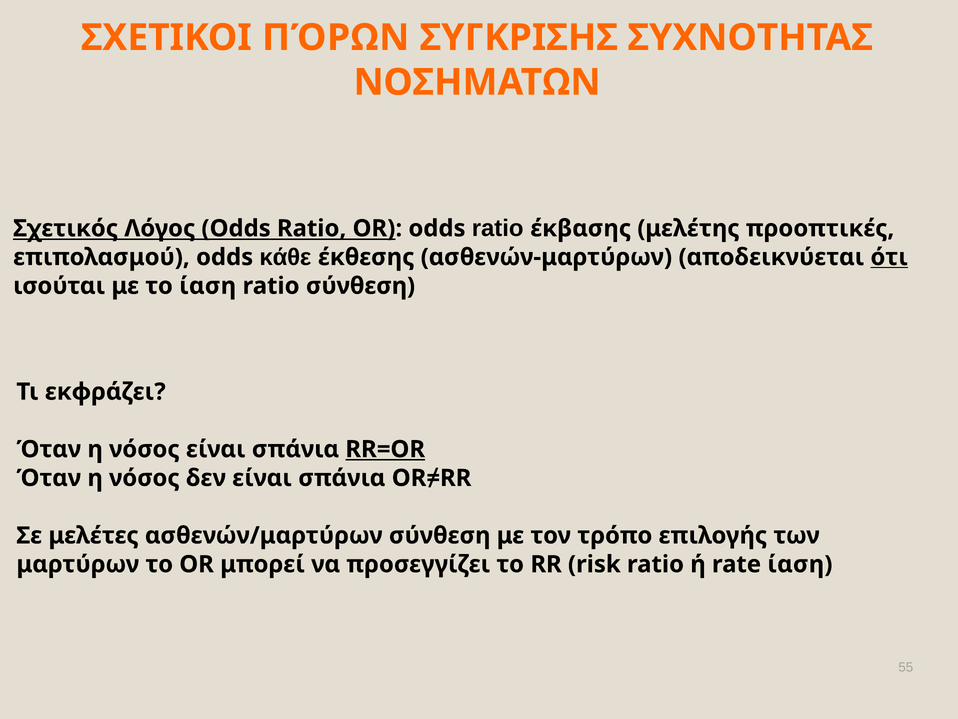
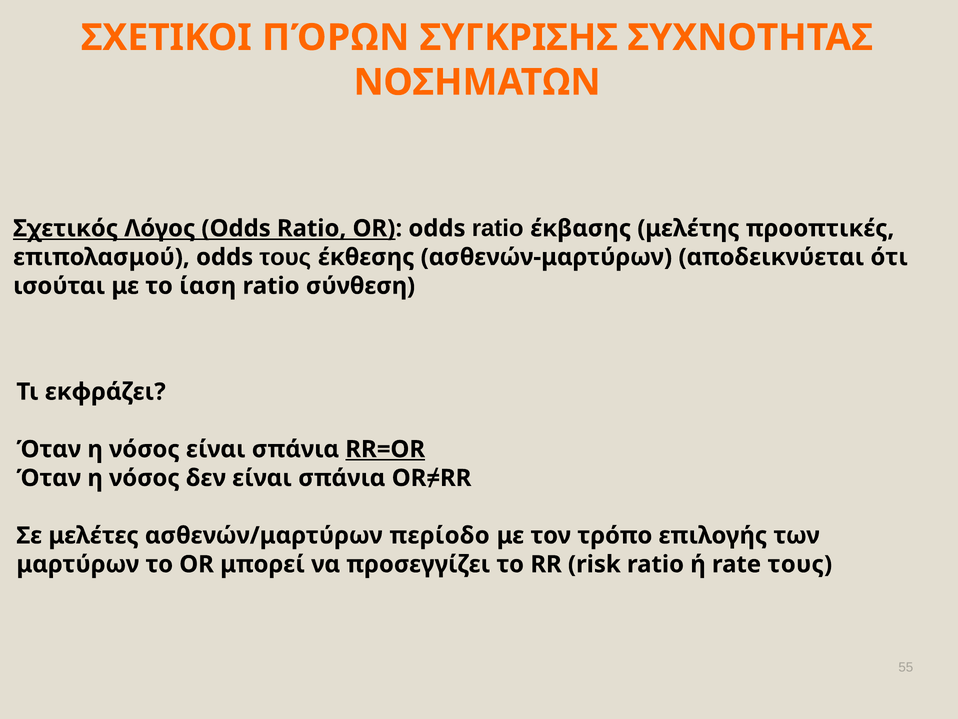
odds κάθε: κάθε -> τους
ότι underline: present -> none
ασθενών/μαρτύρων σύνθεση: σύνθεση -> περίοδο
rate ίαση: ίαση -> τους
